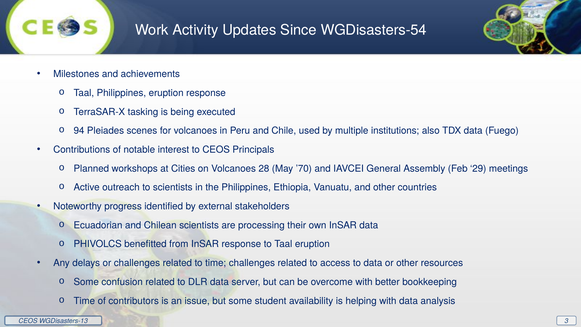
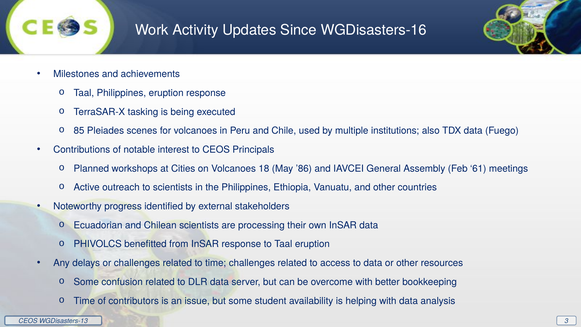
WGDisasters-54: WGDisasters-54 -> WGDisasters-16
94: 94 -> 85
28: 28 -> 18
’70: ’70 -> ’86
29: 29 -> 61
